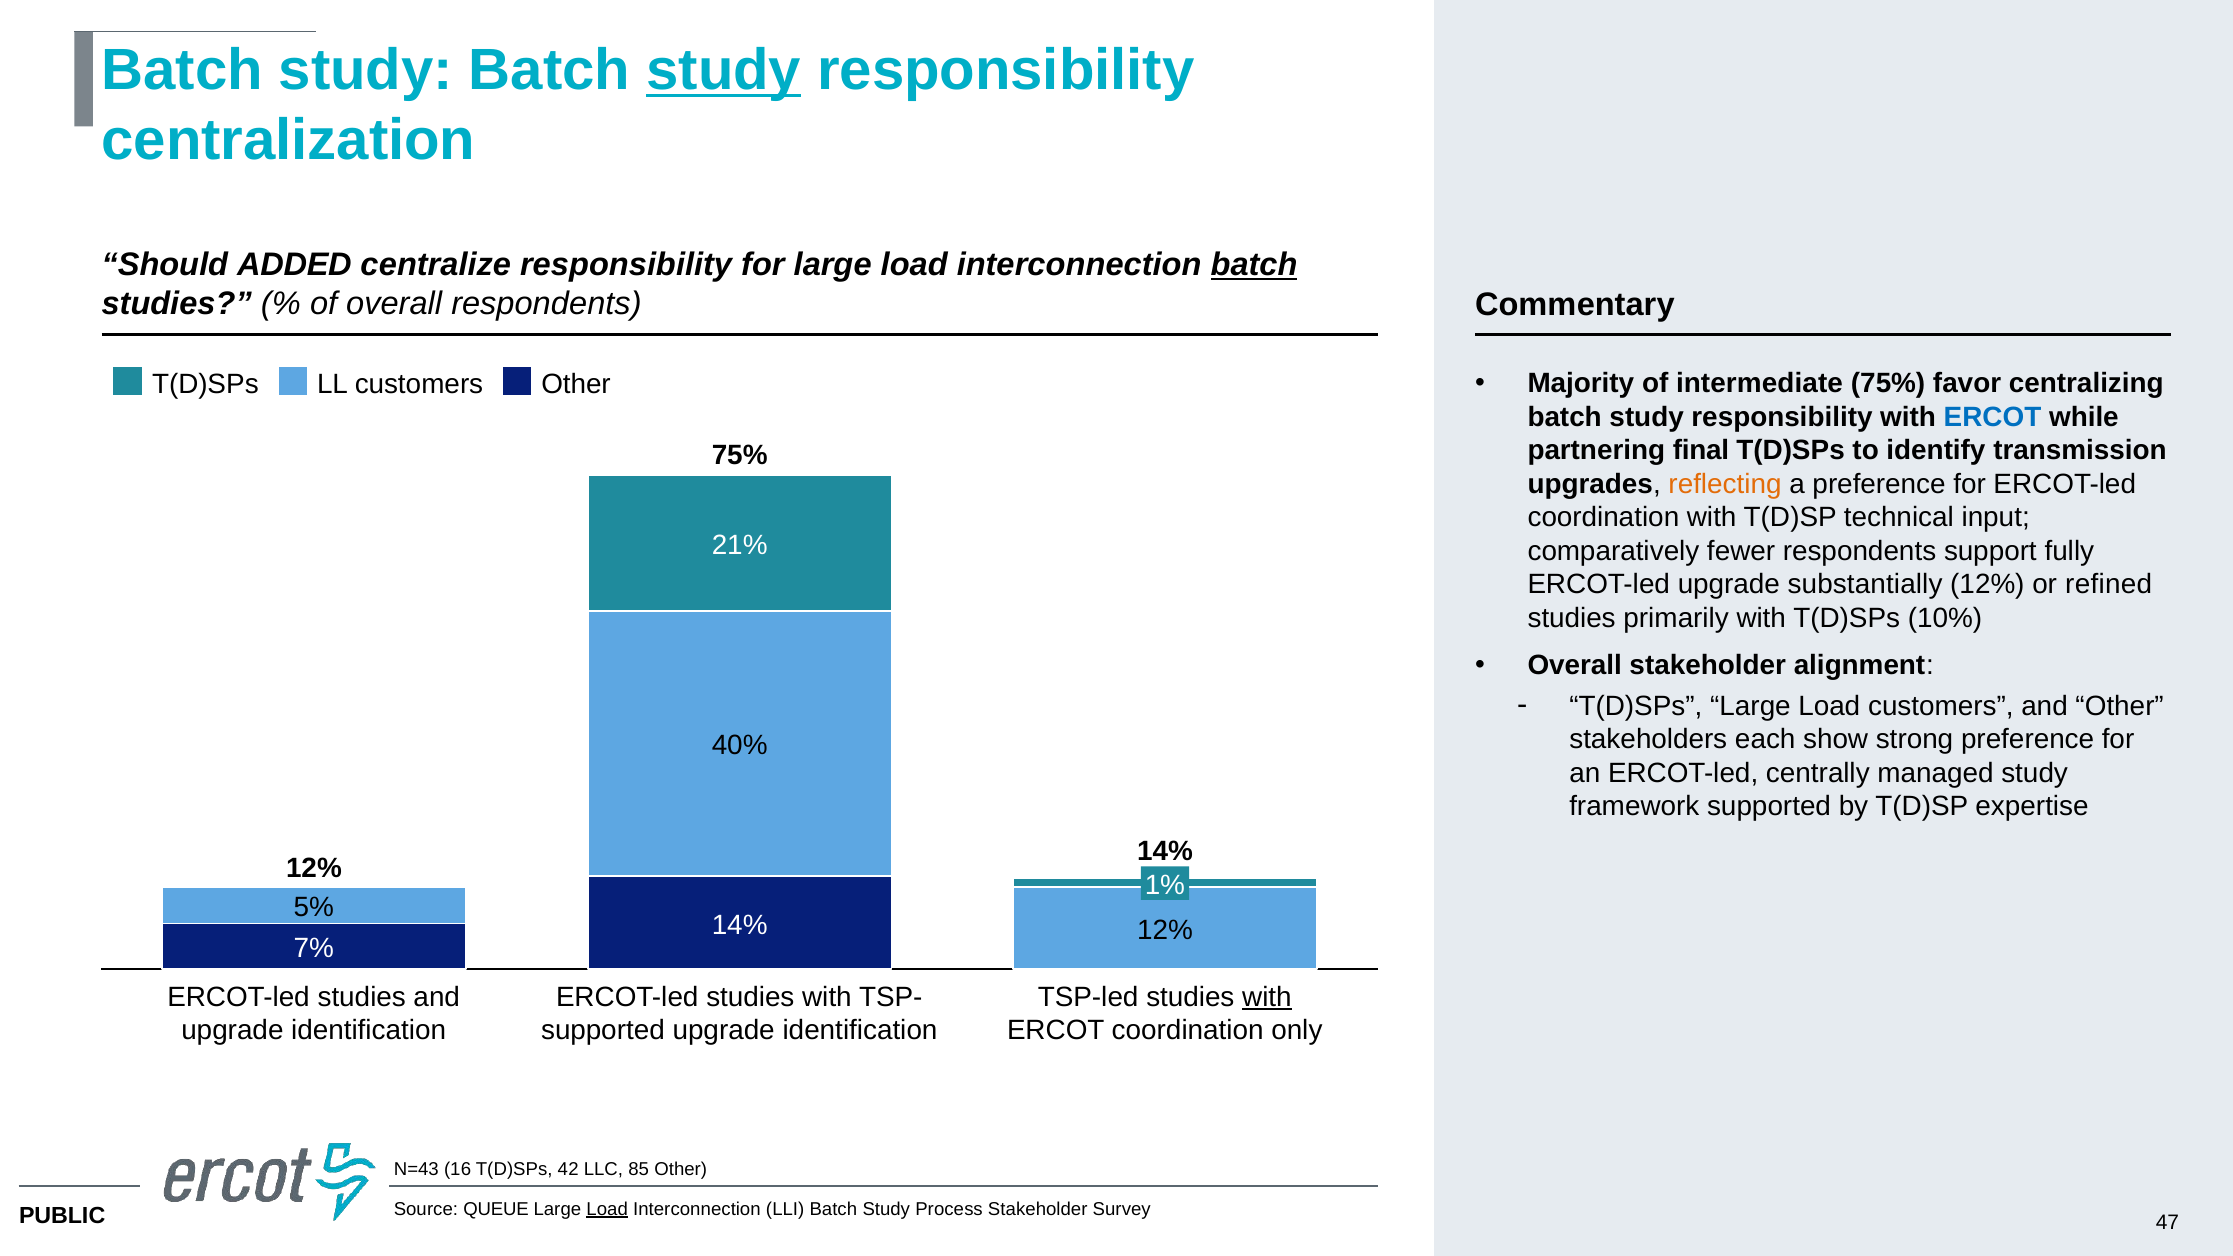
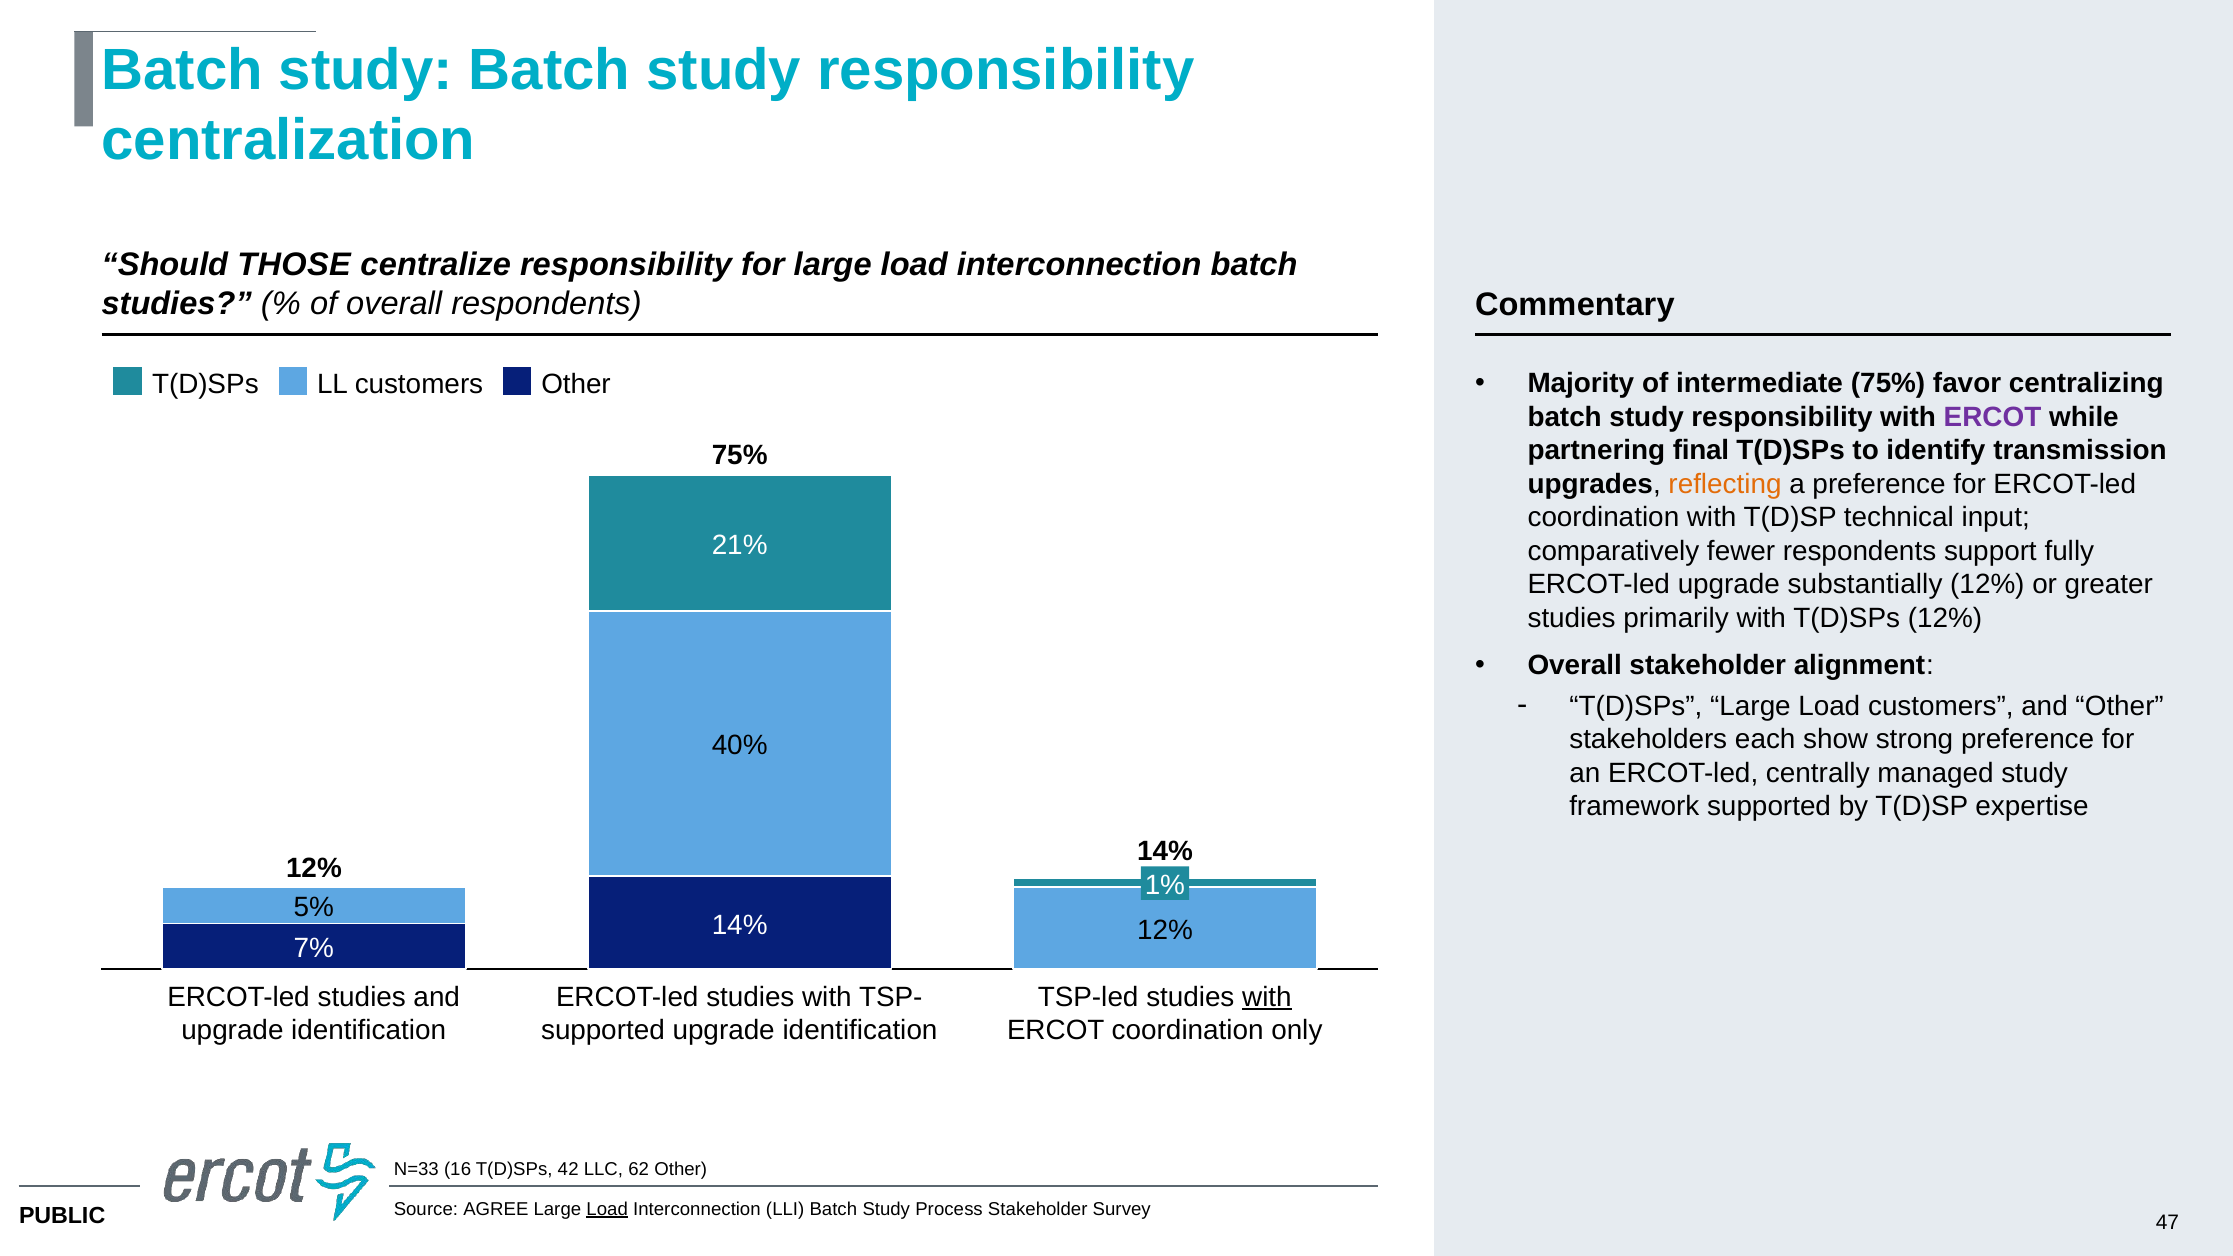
study at (724, 70) underline: present -> none
ADDED: ADDED -> THOSE
batch at (1254, 265) underline: present -> none
ERCOT at (1993, 417) colour: blue -> purple
refined: refined -> greater
T(D)SPs 10%: 10% -> 12%
N=43: N=43 -> N=33
85: 85 -> 62
QUEUE: QUEUE -> AGREE
